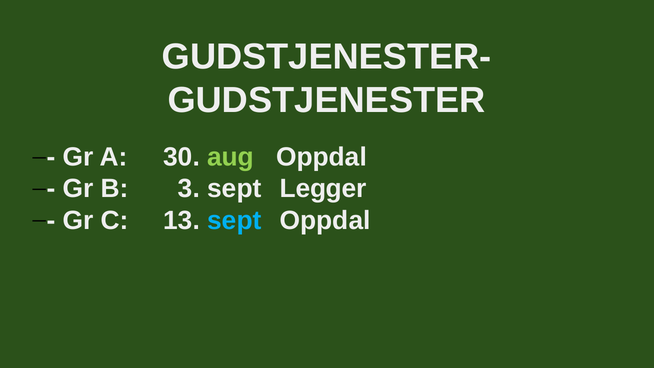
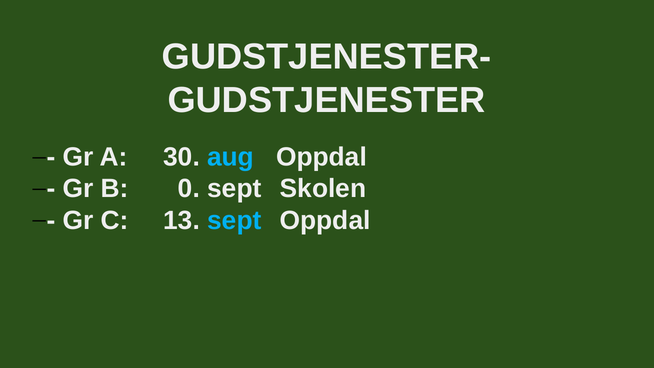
aug colour: light green -> light blue
3: 3 -> 0
Legger: Legger -> Skolen
